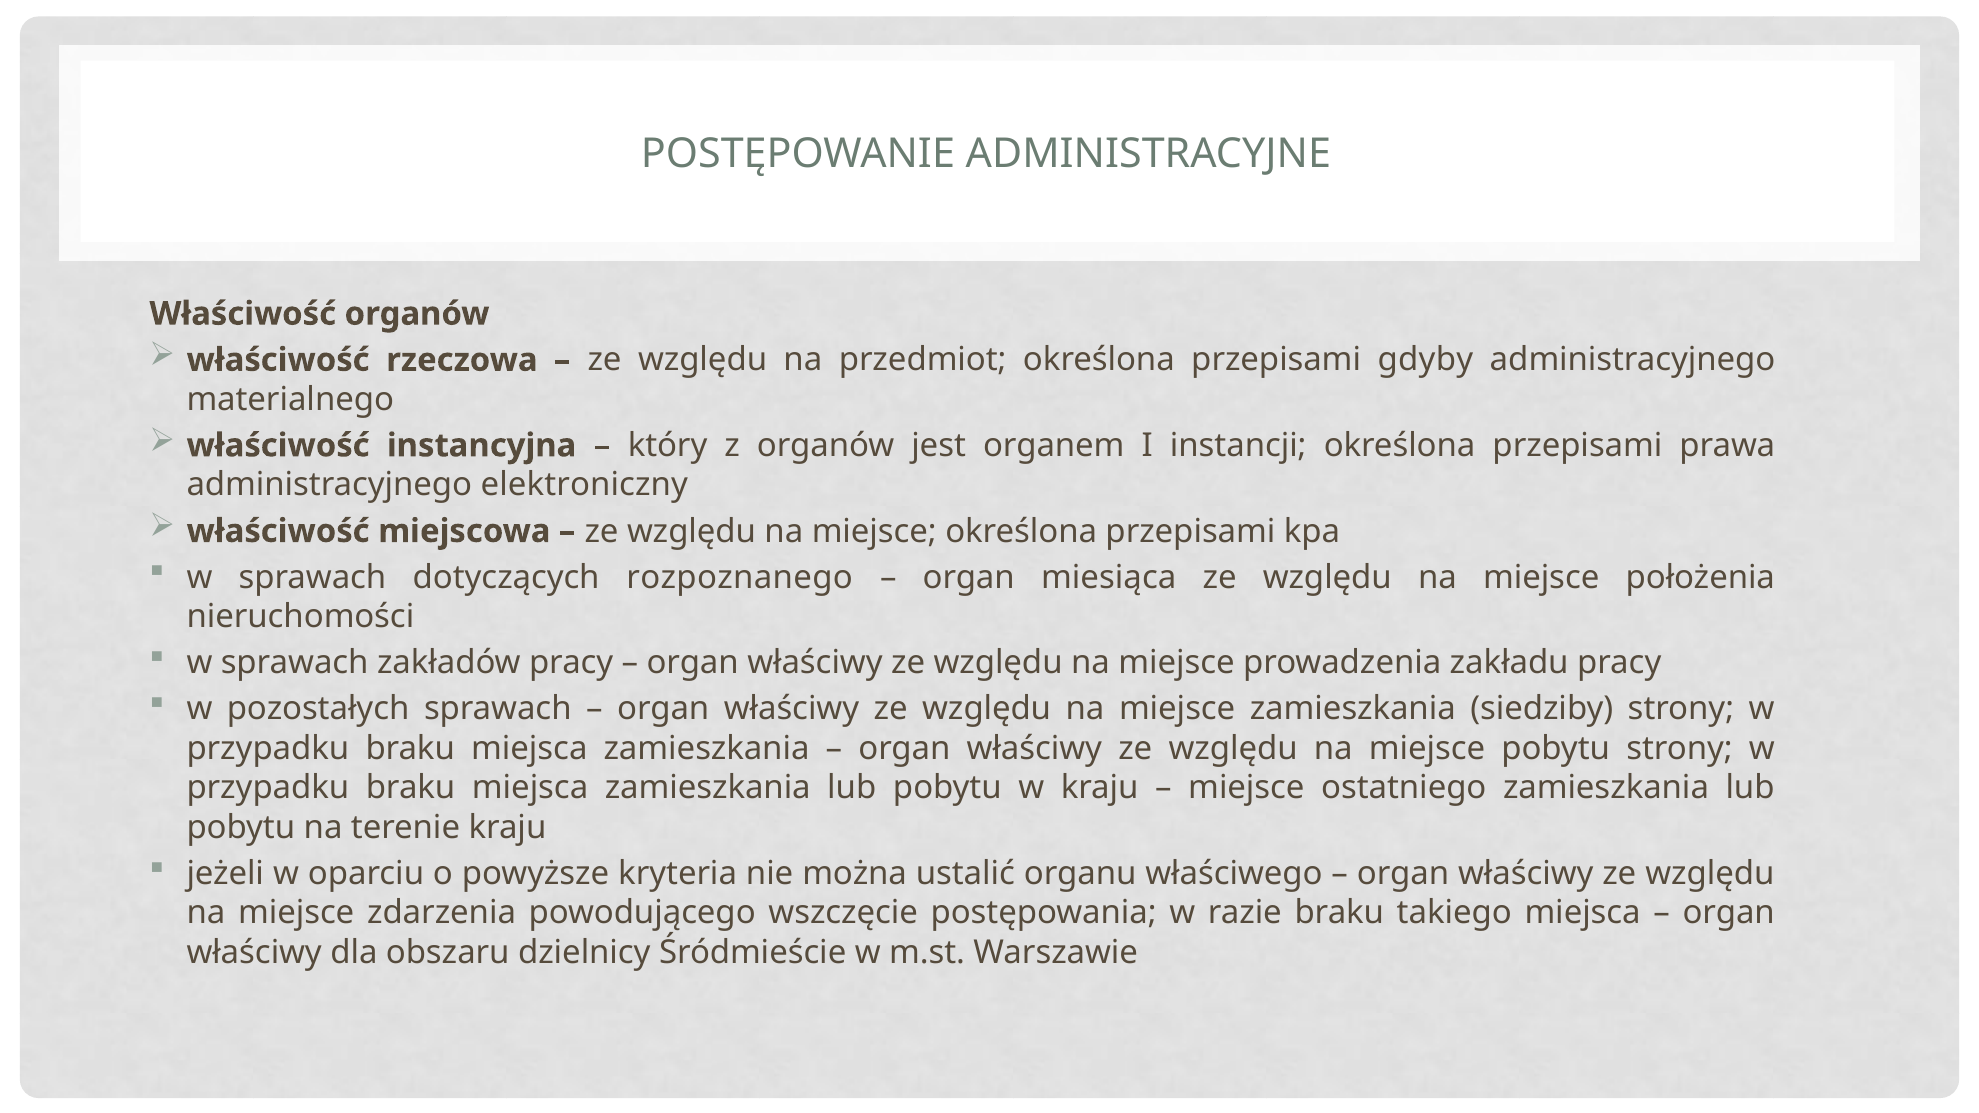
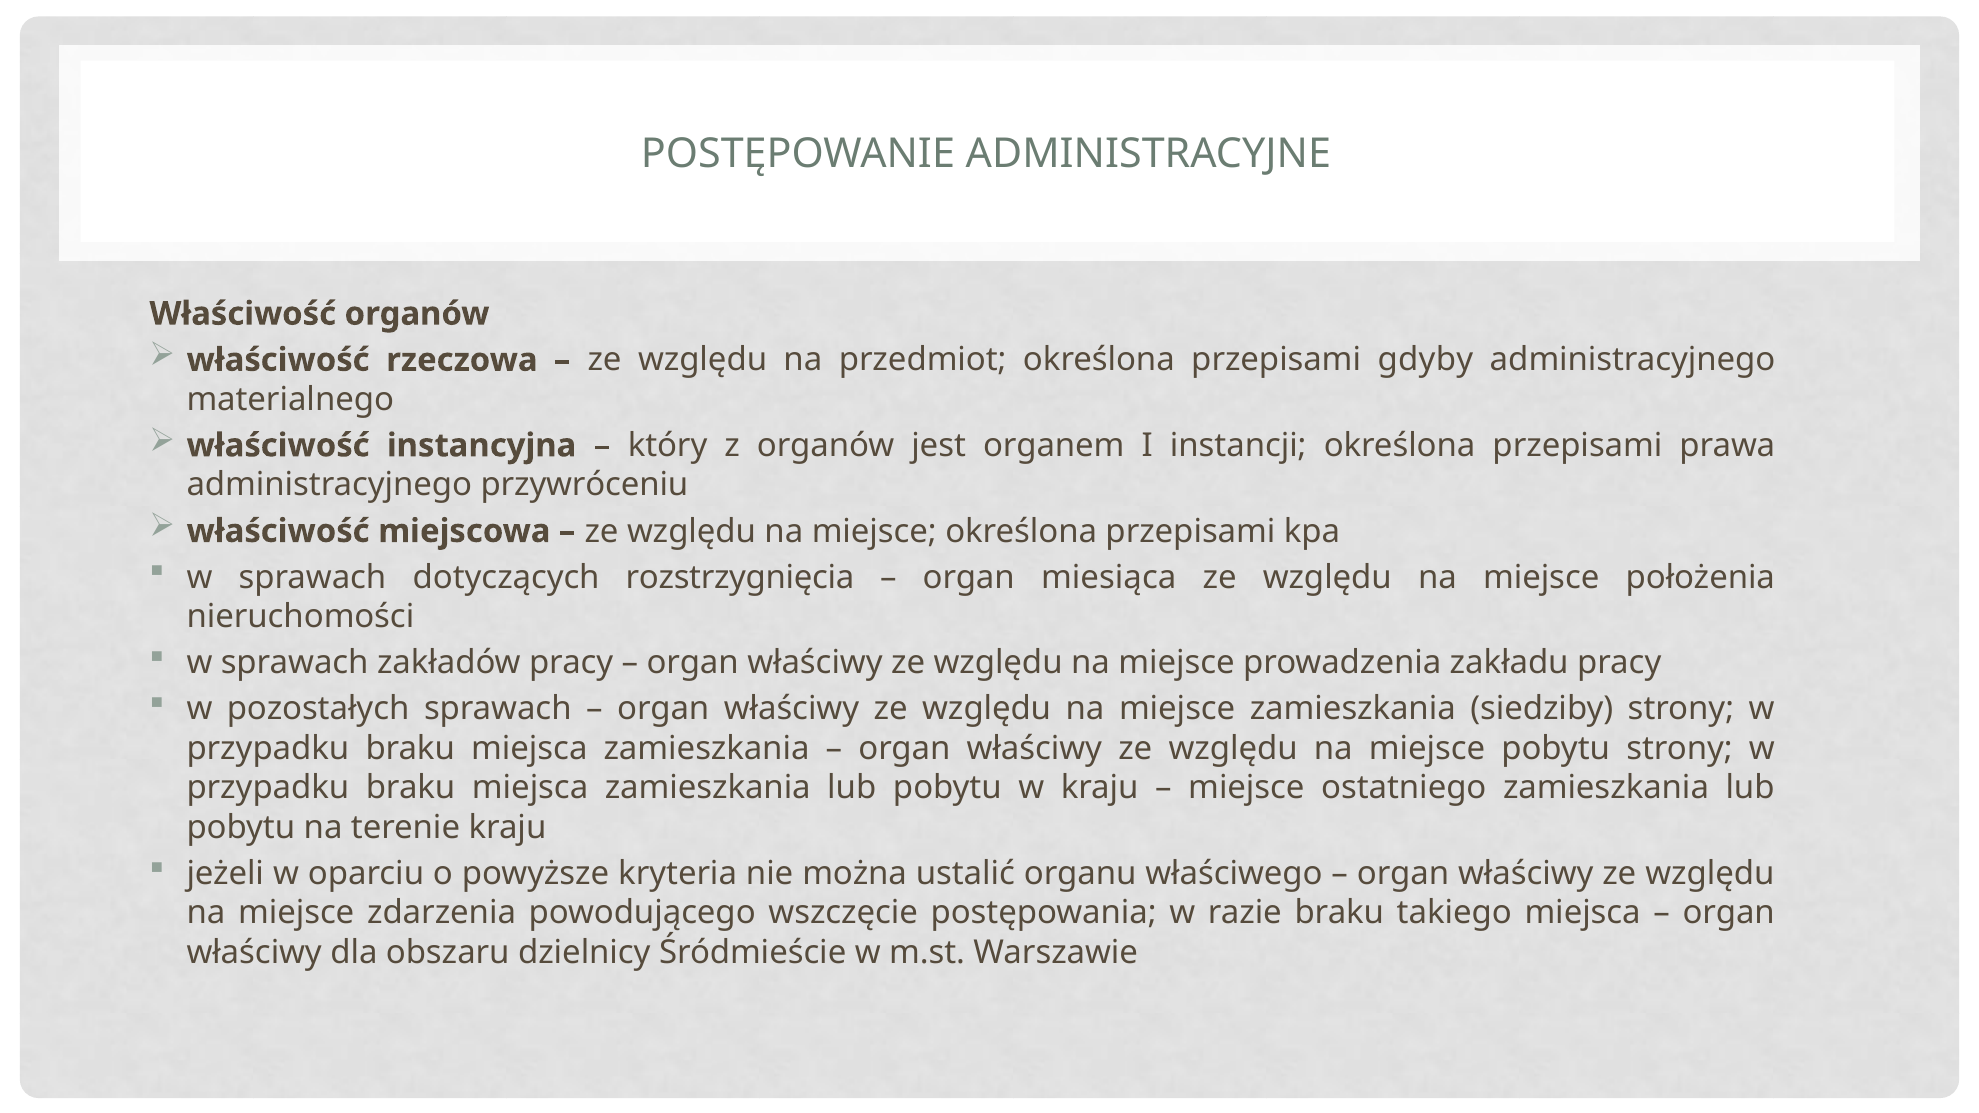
elektroniczny: elektroniczny -> przywróceniu
rozpoznanego: rozpoznanego -> rozstrzygnięcia
